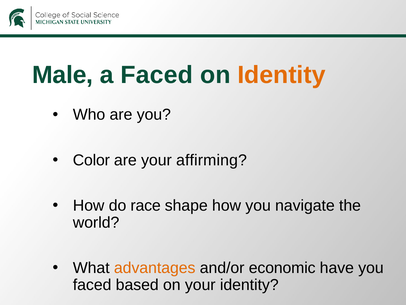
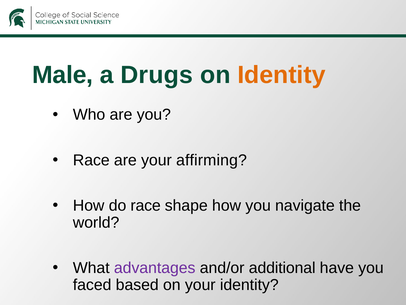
a Faced: Faced -> Drugs
Color at (91, 160): Color -> Race
advantages colour: orange -> purple
economic: economic -> additional
